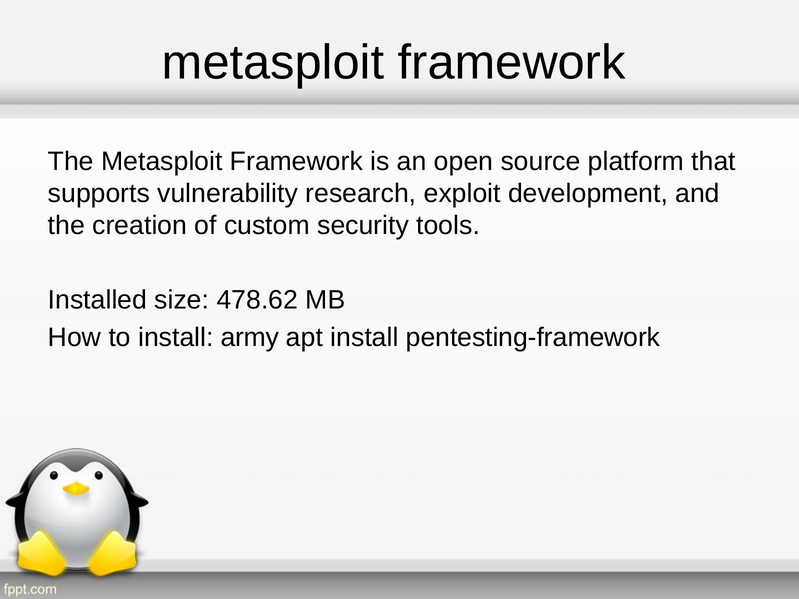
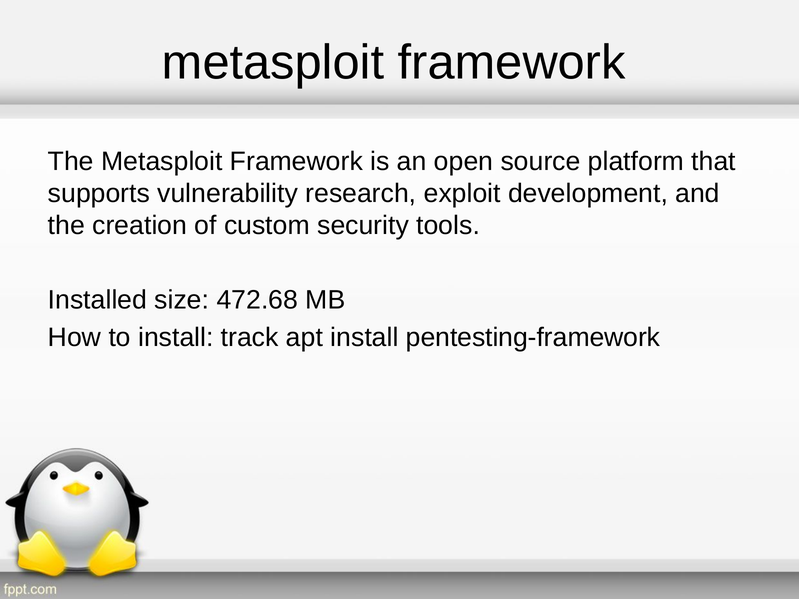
478.62: 478.62 -> 472.68
army: army -> track
